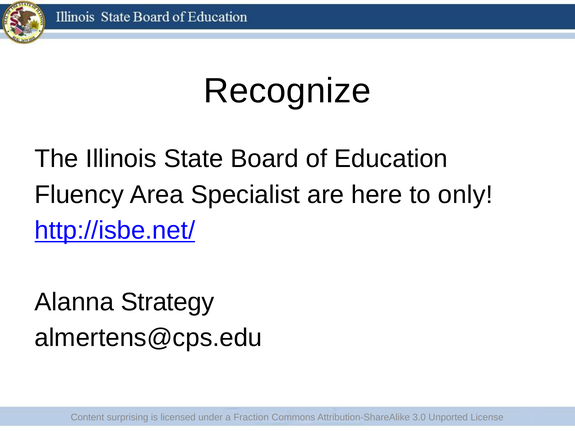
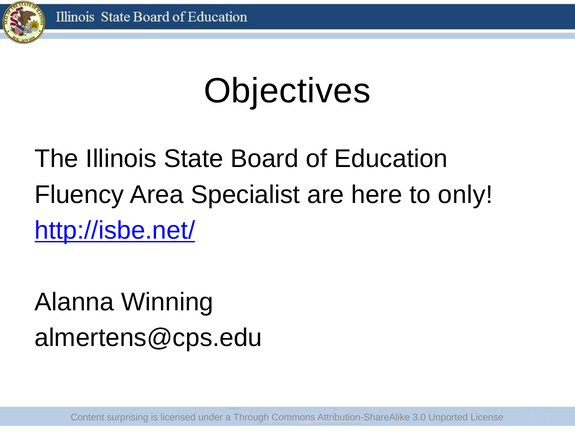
Recognize: Recognize -> Objectives
Strategy: Strategy -> Winning
Fraction: Fraction -> Through
